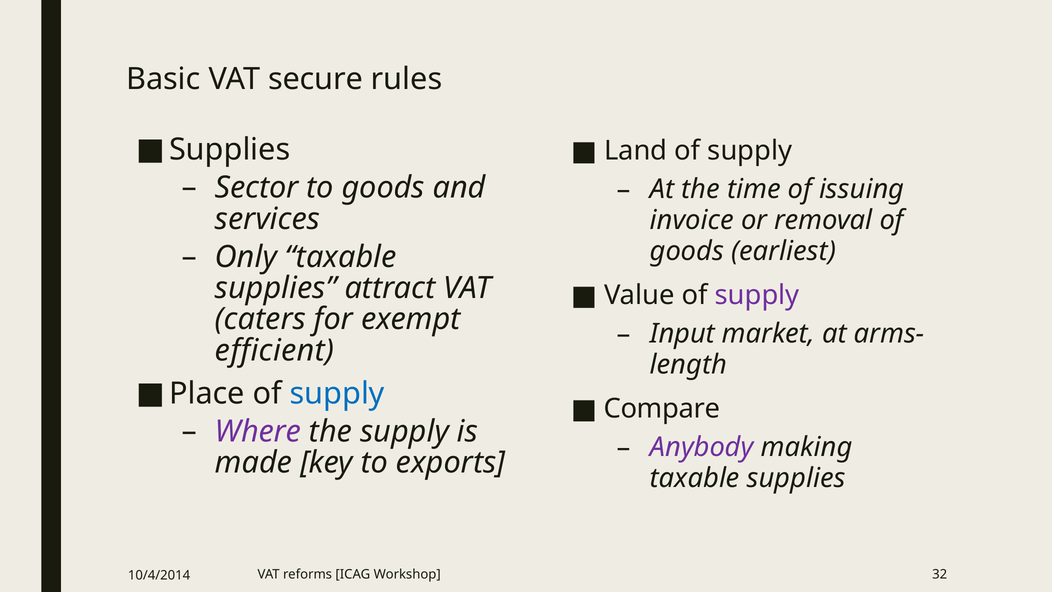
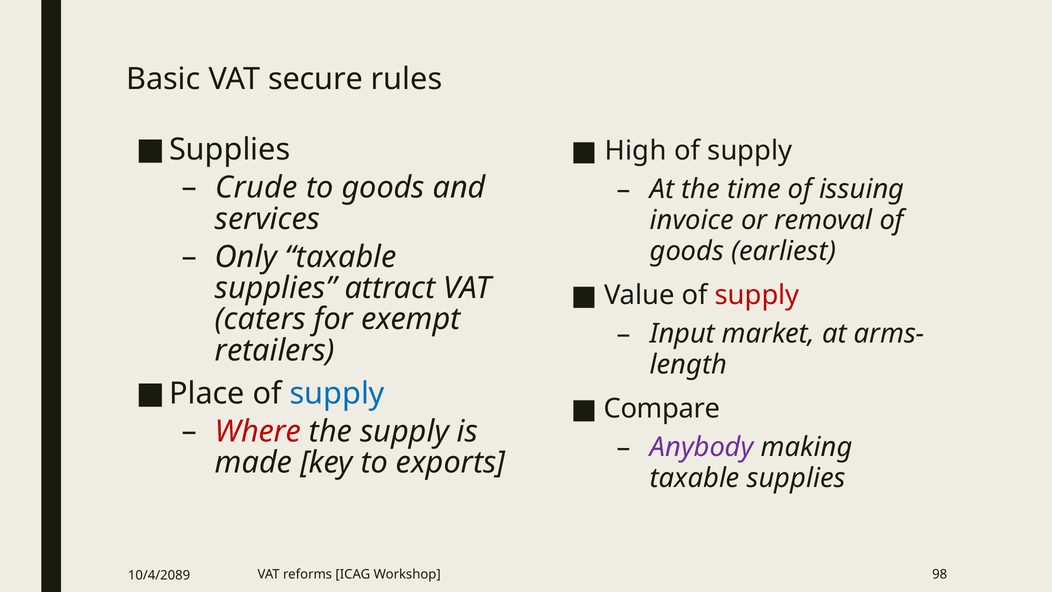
Land: Land -> High
Sector: Sector -> Crude
supply at (757, 295) colour: purple -> red
efficient: efficient -> retailers
Where colour: purple -> red
32: 32 -> 98
10/4/2014: 10/4/2014 -> 10/4/2089
